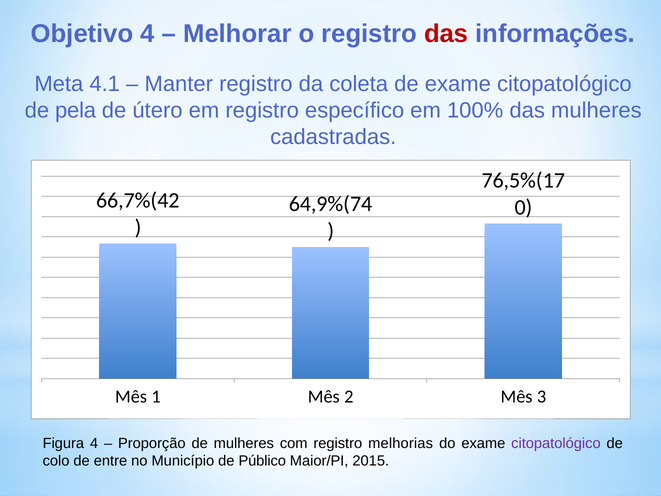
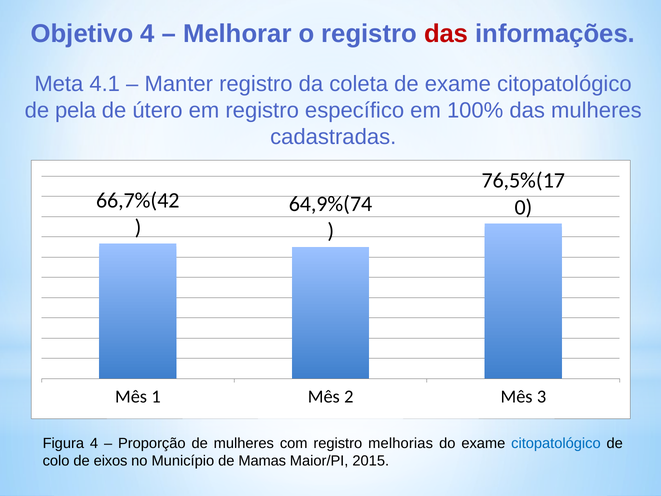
citopatológico at (556, 443) colour: purple -> blue
entre: entre -> eixos
Público: Público -> Mamas
